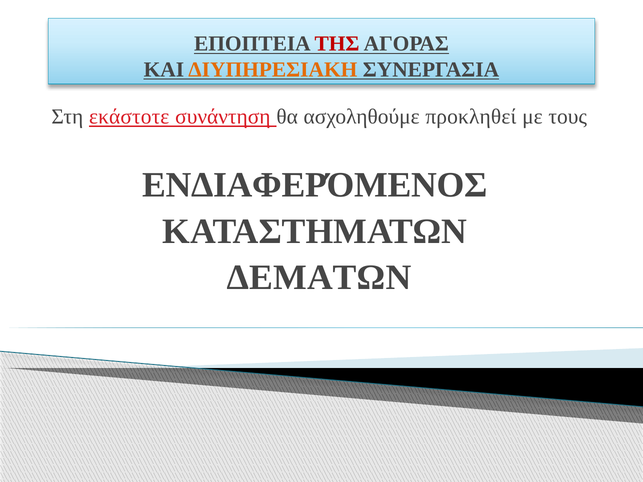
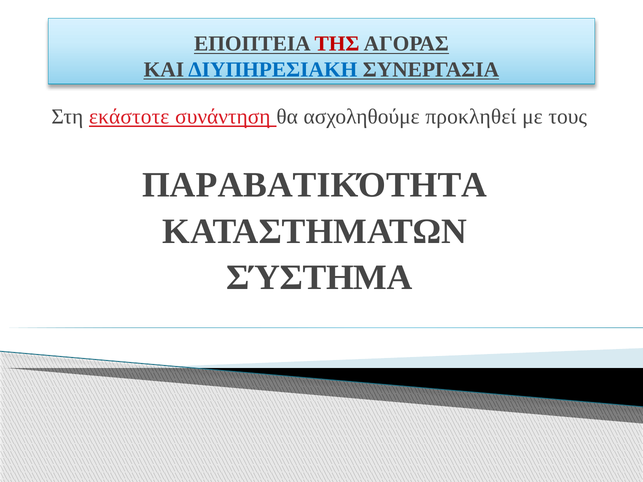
ΔΙΥΠΗΡΕΣΙΑΚΗ colour: orange -> blue
ΕΝΔΙΑΦΕΡΌΜΕΝΟΣ: ΕΝΔΙΑΦΕΡΌΜΕΝΟΣ -> ΠΑΡΑΒΑΤΙΚΌΤΗΤΑ
ΔΕΜΑΤΩΝ: ΔΕΜΑΤΩΝ -> ΣΎΣΤΗΜΑ
